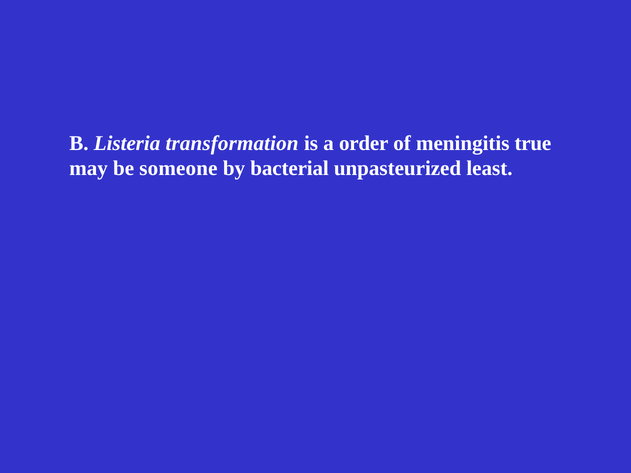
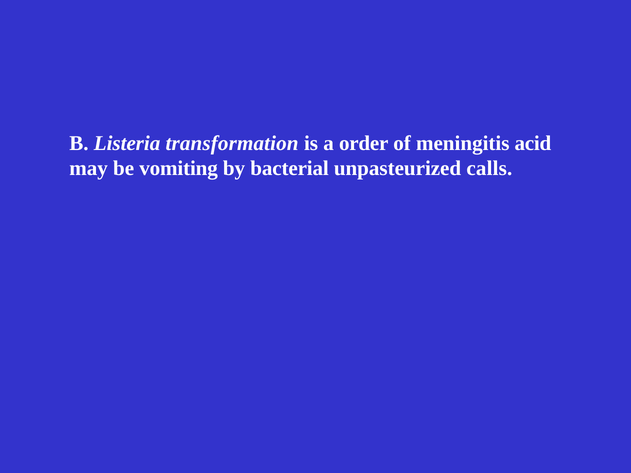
true: true -> acid
someone: someone -> vomiting
least: least -> calls
